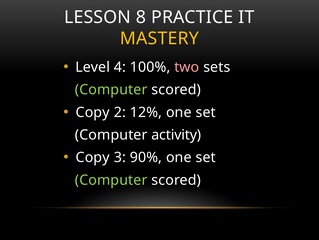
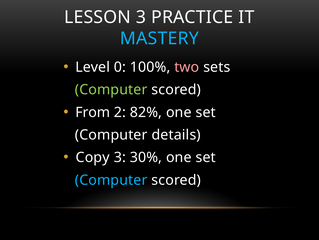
LESSON 8: 8 -> 3
MASTERY colour: yellow -> light blue
4: 4 -> 0
Copy at (93, 112): Copy -> From
12%: 12% -> 82%
activity: activity -> details
90%: 90% -> 30%
Computer at (111, 180) colour: light green -> light blue
